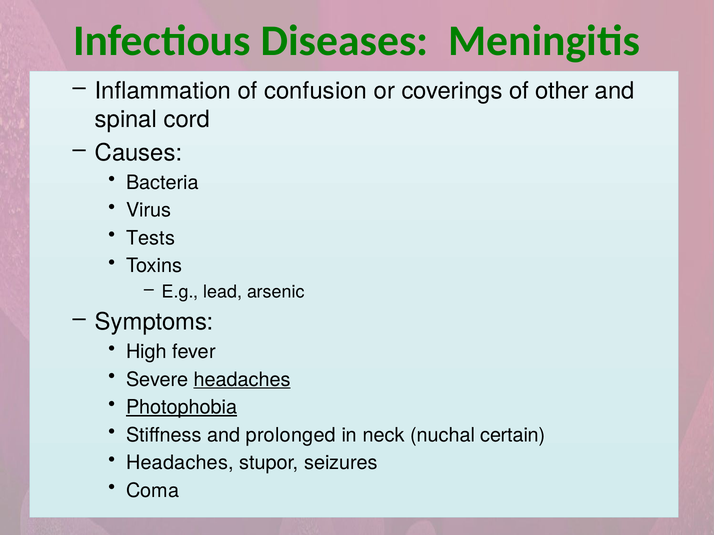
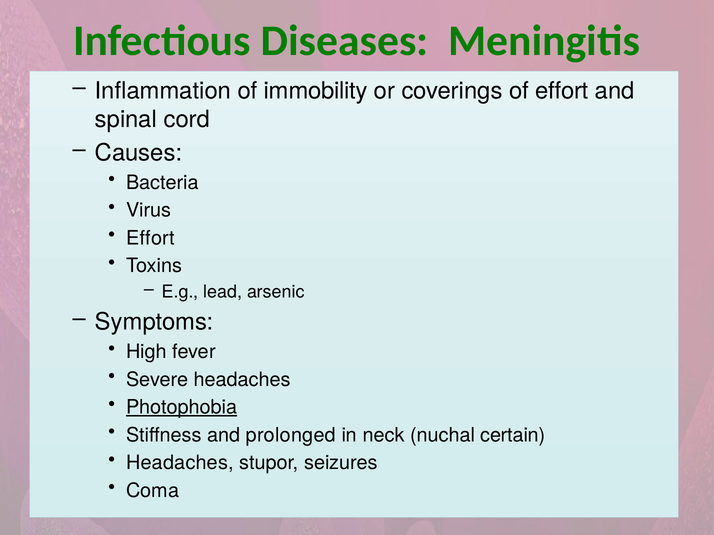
confusion: confusion -> immobility
of other: other -> effort
Tests at (151, 238): Tests -> Effort
headaches at (242, 380) underline: present -> none
